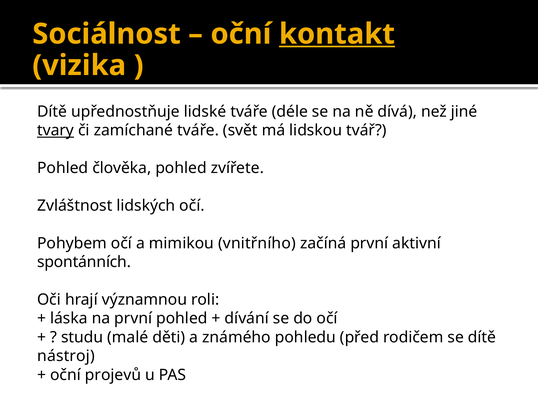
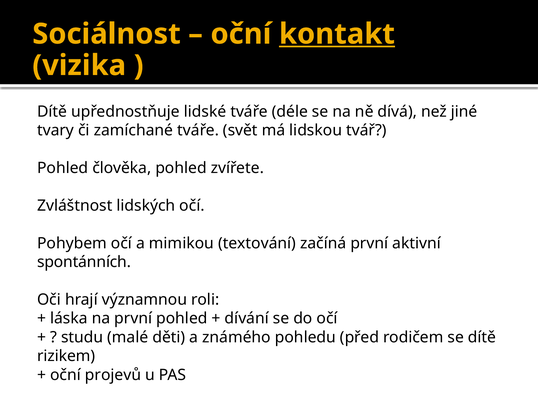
tvary underline: present -> none
vnitřního: vnitřního -> textování
nástroj: nástroj -> rizikem
